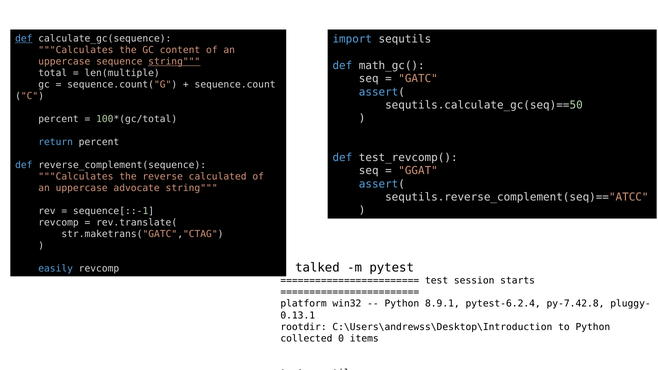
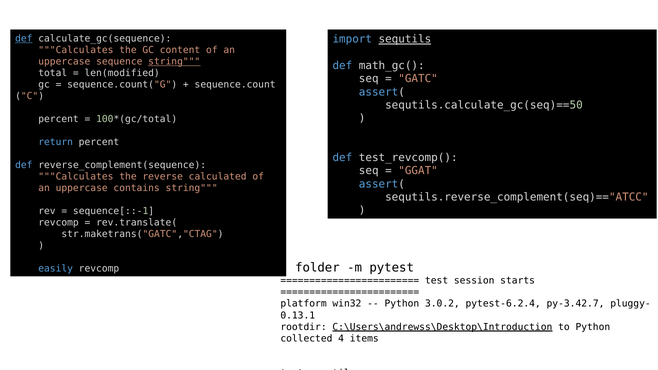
sequtils underline: none -> present
len(multiple: len(multiple -> len(modified
advocate: advocate -> contains
talked: talked -> folder
8.9.1: 8.9.1 -> 3.0.2
py-7.42.8: py-7.42.8 -> py-3.42.7
C:\Users\andrewss\Desktop\Introduction underline: none -> present
0: 0 -> 4
